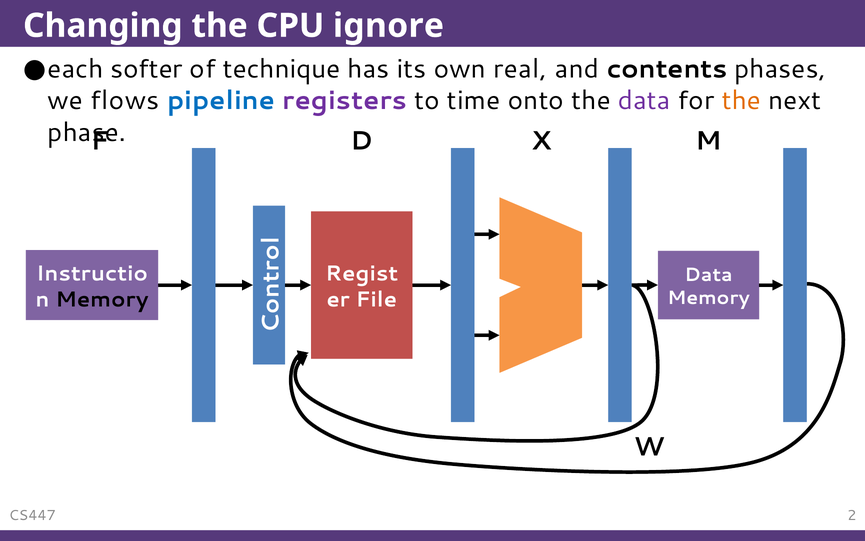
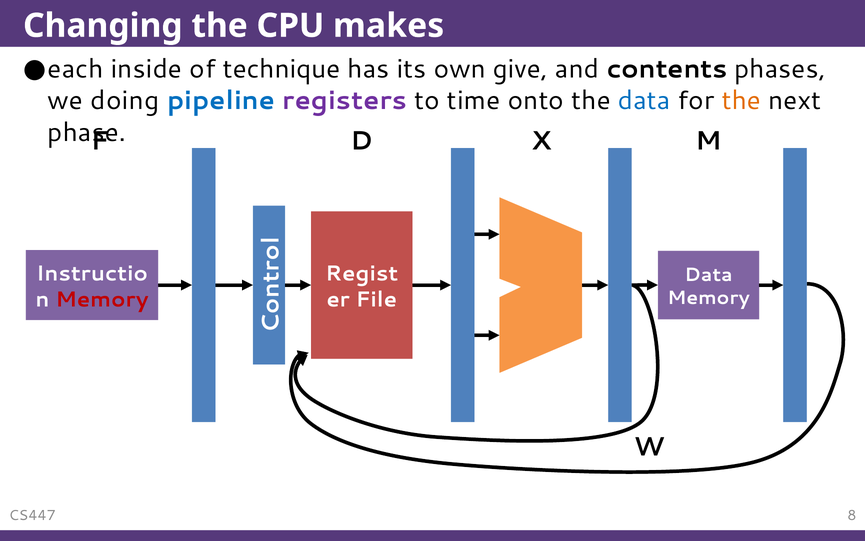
ignore: ignore -> makes
softer: softer -> inside
real: real -> give
flows: flows -> doing
data at (644, 101) colour: purple -> blue
Memory at (102, 299) colour: black -> red
2: 2 -> 8
